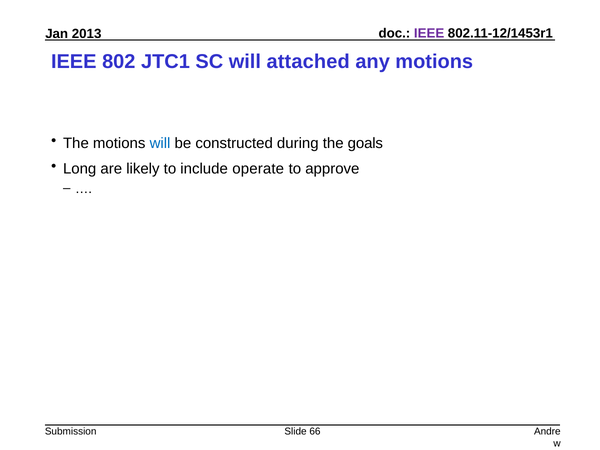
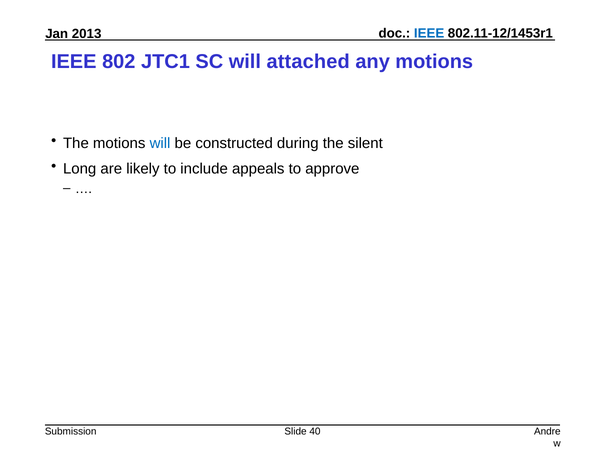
IEEE at (429, 33) colour: purple -> blue
goals: goals -> silent
operate: operate -> appeals
66: 66 -> 40
